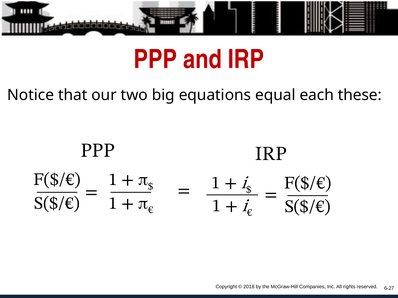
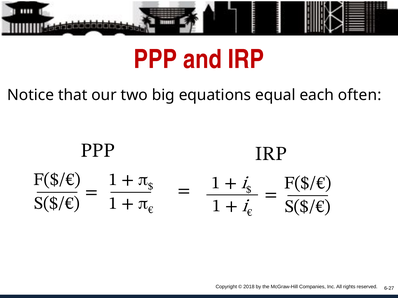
these: these -> often
